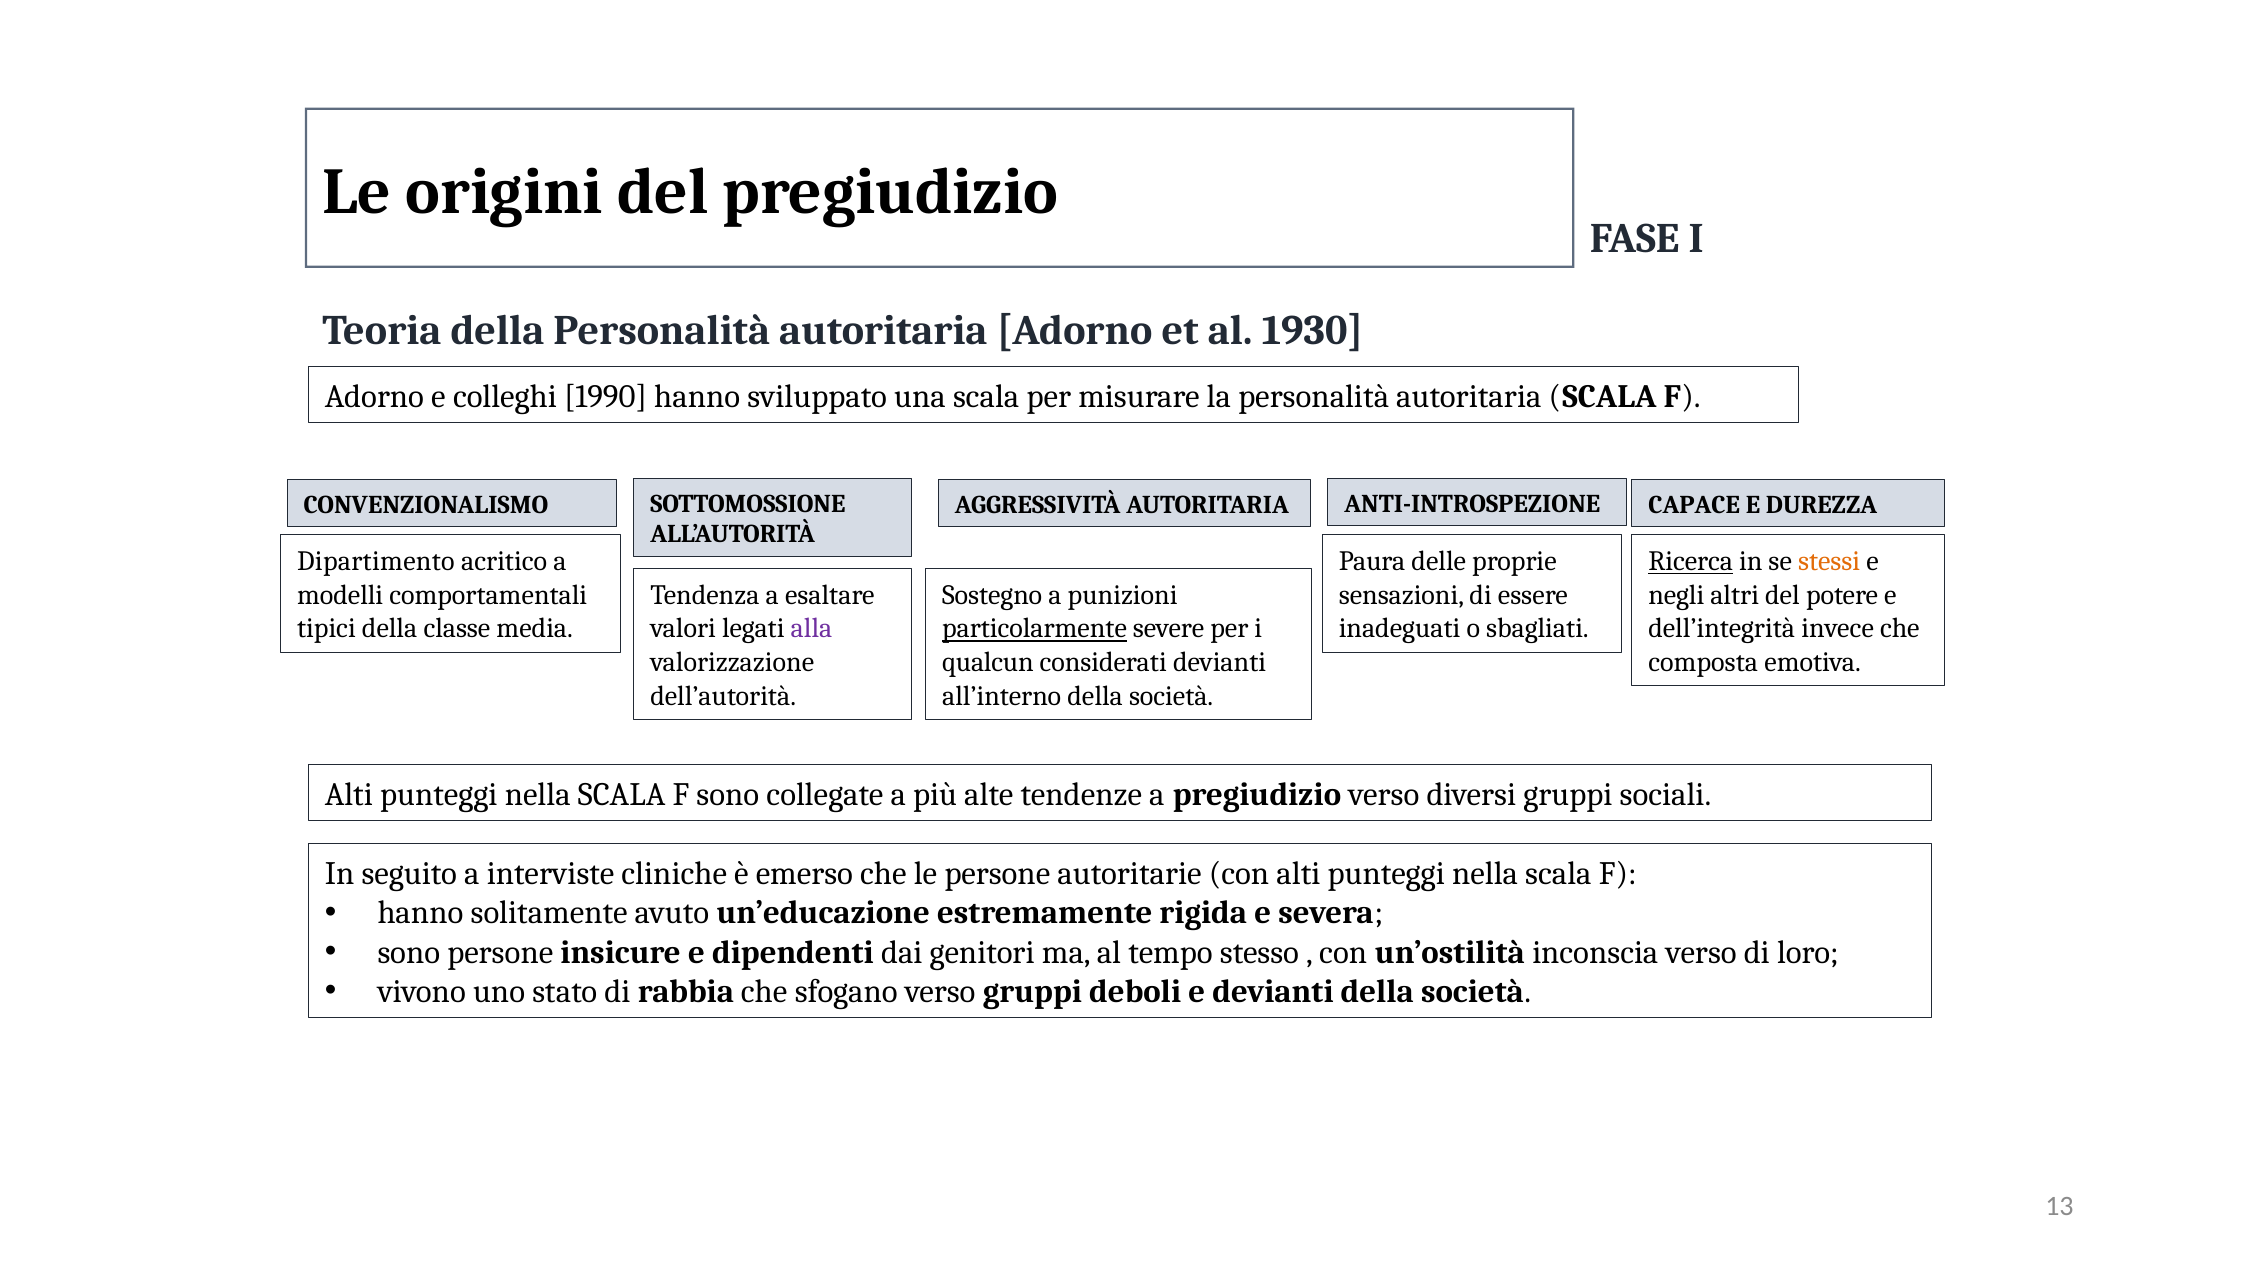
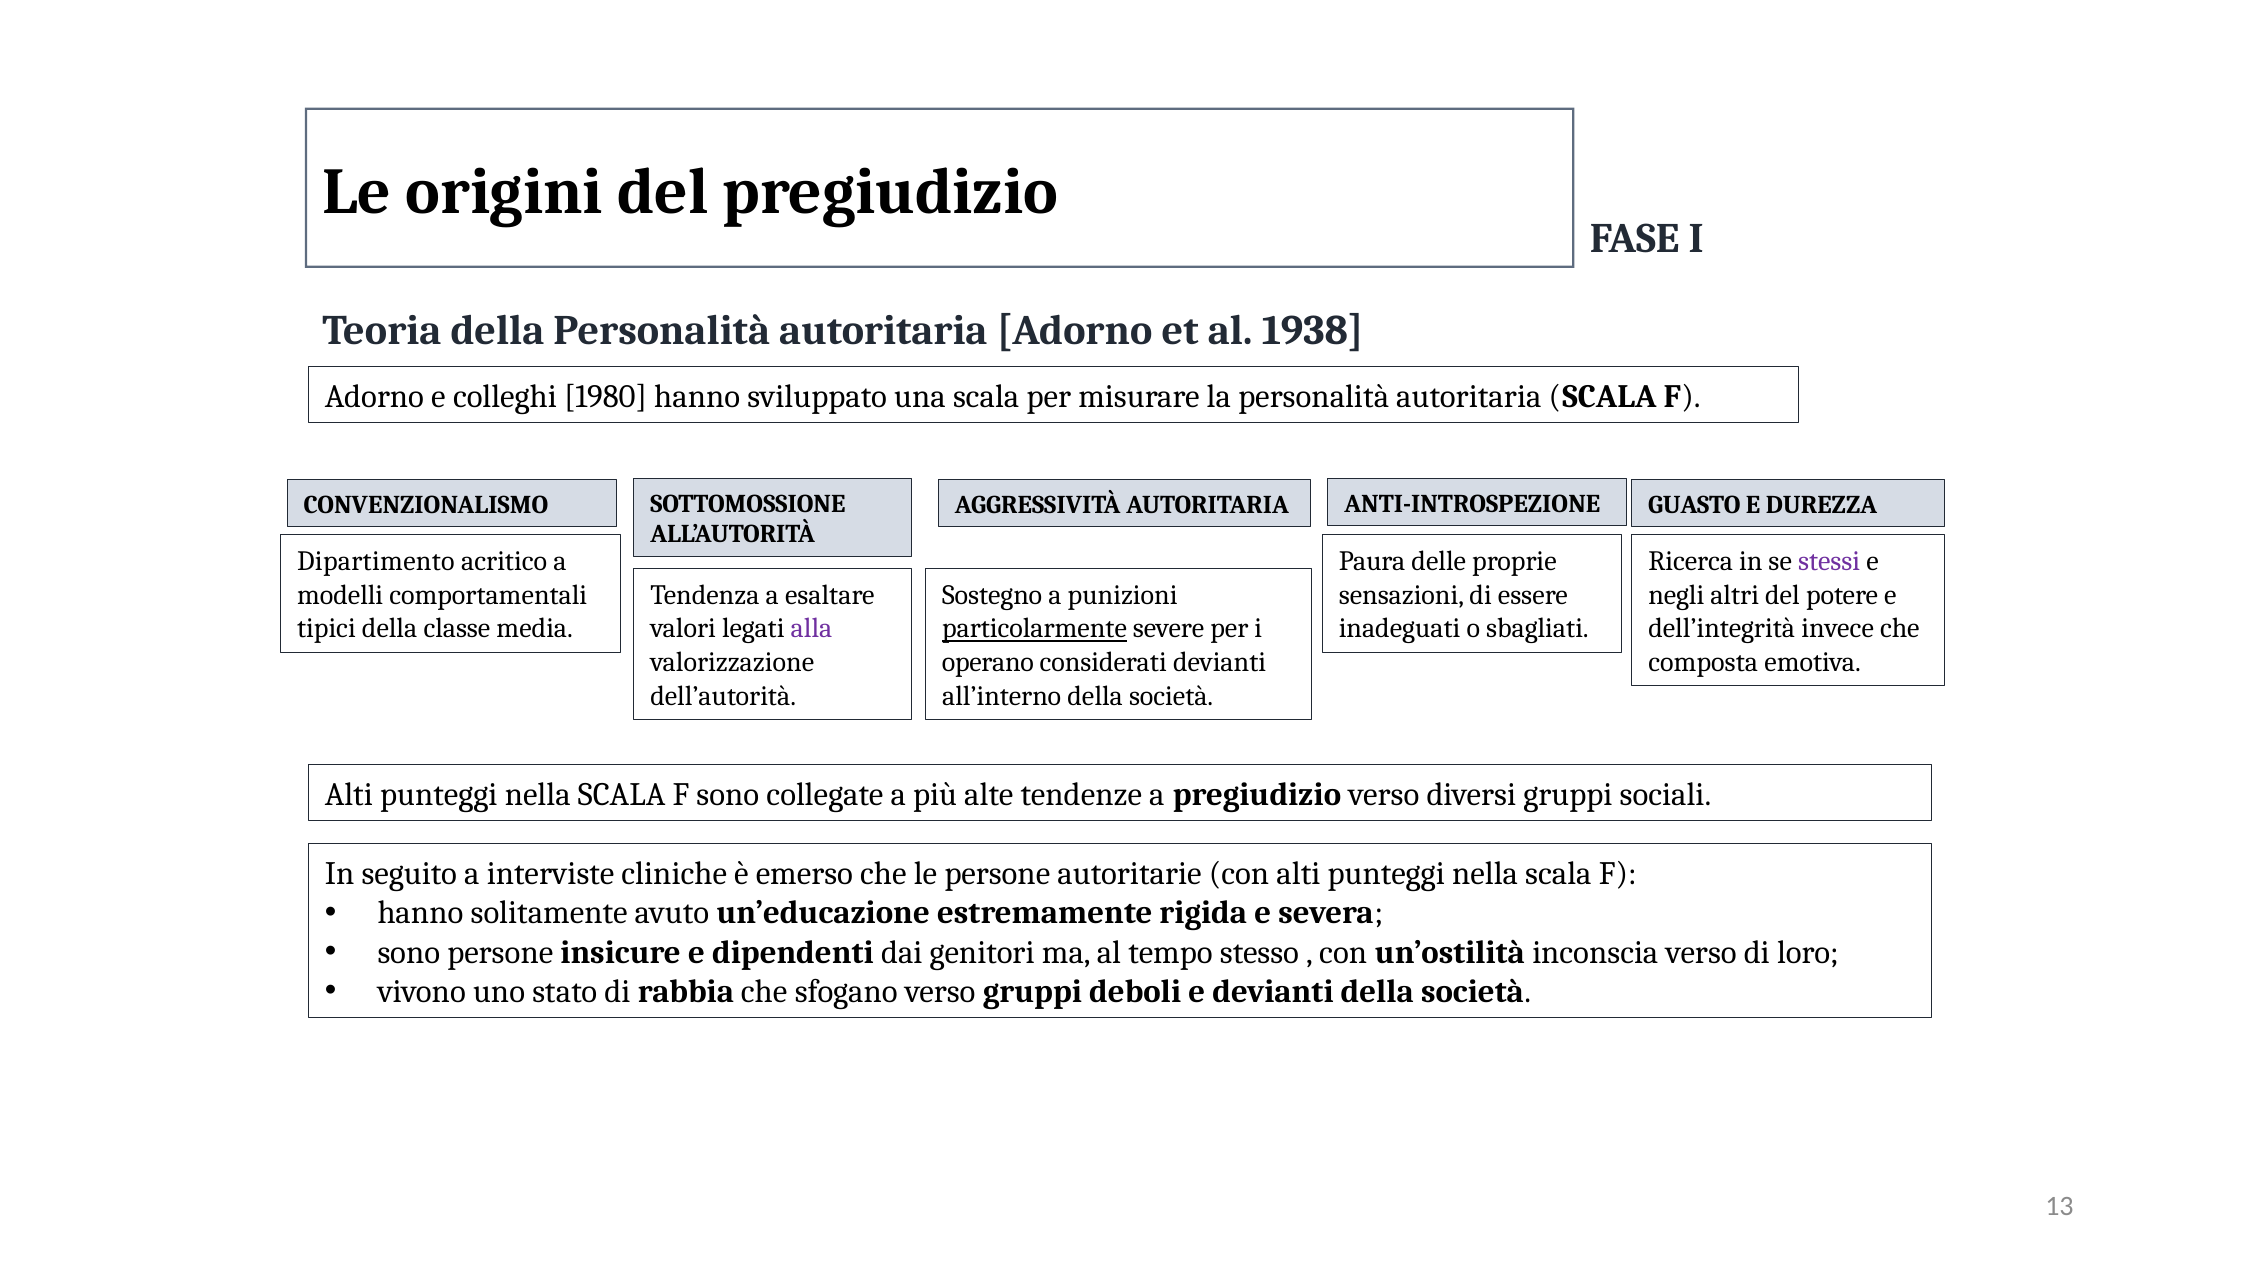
1930: 1930 -> 1938
1990: 1990 -> 1980
CAPACE: CAPACE -> GUASTO
Ricerca underline: present -> none
stessi colour: orange -> purple
qualcun: qualcun -> operano
